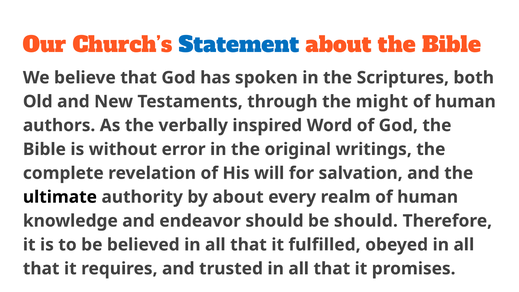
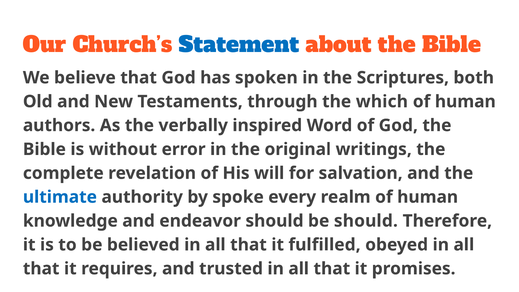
might: might -> which
ultimate colour: black -> blue
by about: about -> spoke
